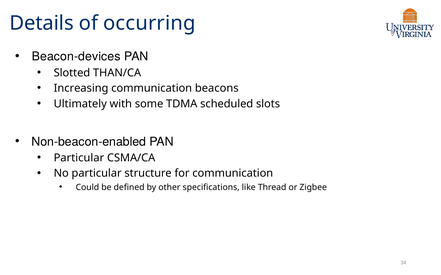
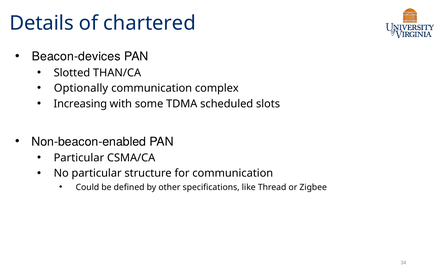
occurring: occurring -> chartered
Increasing: Increasing -> Optionally
beacons: beacons -> complex
Ultimately: Ultimately -> Increasing
